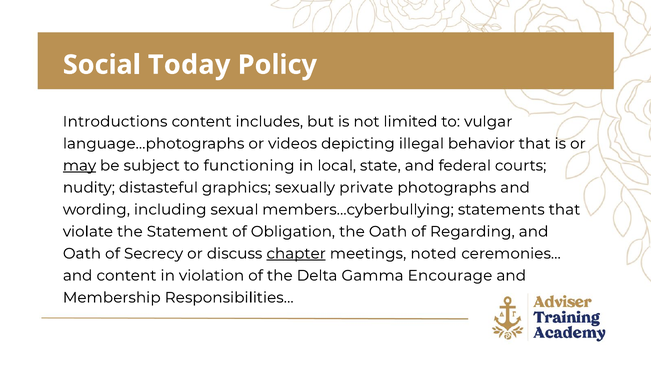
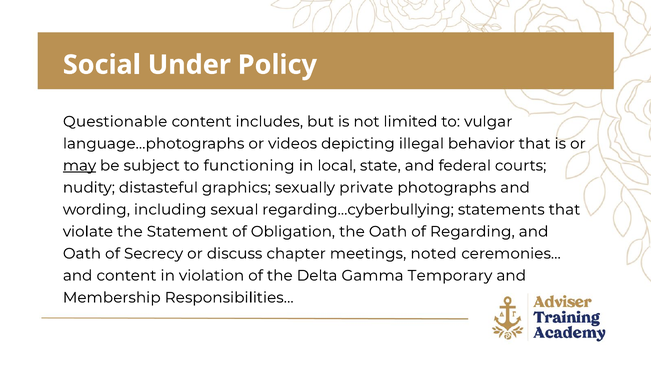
Today: Today -> Under
Introductions: Introductions -> Questionable
members…cyberbullying: members…cyberbullying -> regarding…cyberbullying
chapter underline: present -> none
Encourage: Encourage -> Temporary
